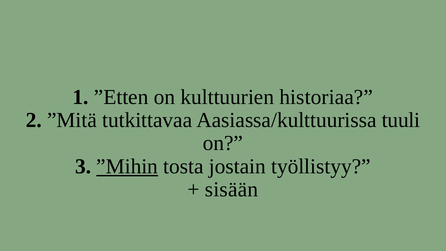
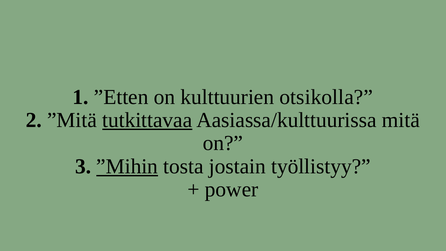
historiaa: historiaa -> otsikolla
tutkittavaa underline: none -> present
tuuli: tuuli -> mitä
sisään: sisään -> power
